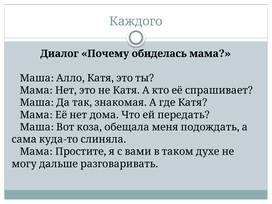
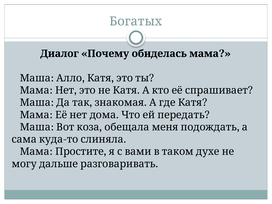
Каждого: Каждого -> Богатых
